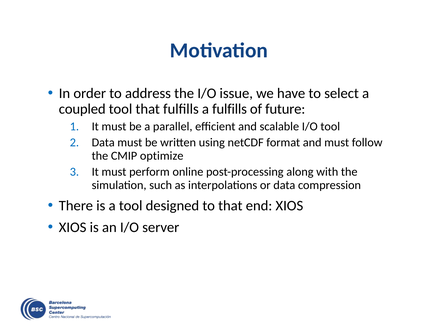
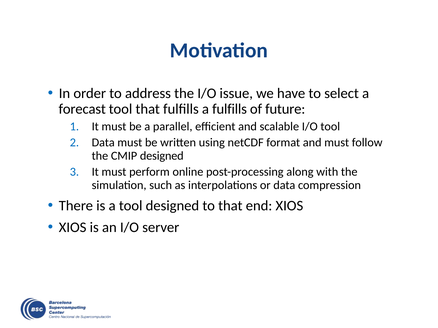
coupled: coupled -> forecast
CMIP optimize: optimize -> designed
